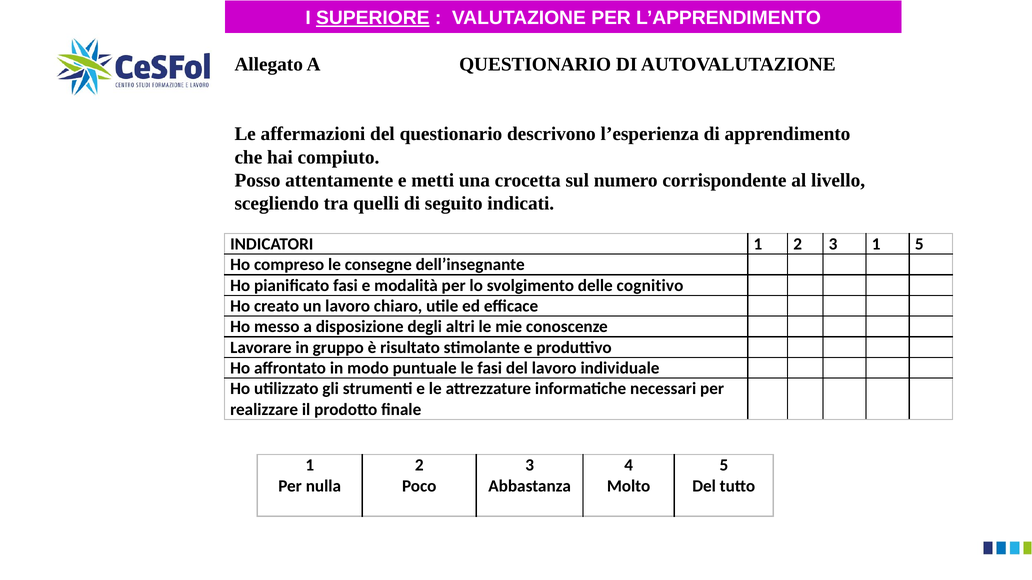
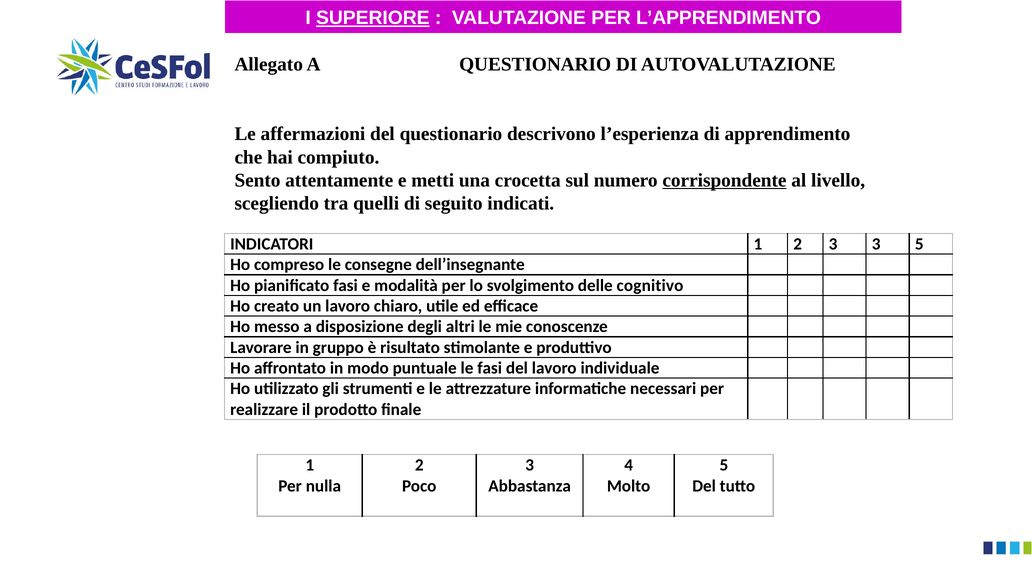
Posso: Posso -> Sento
corrispondente underline: none -> present
3 1: 1 -> 3
